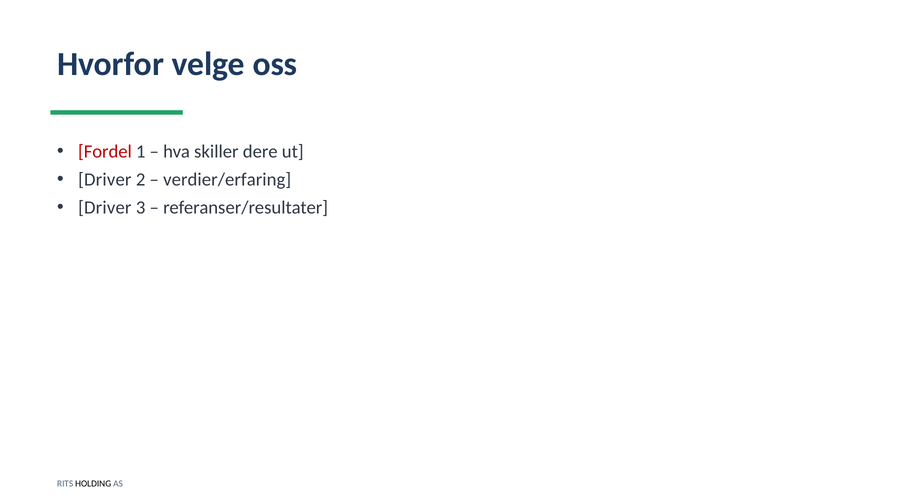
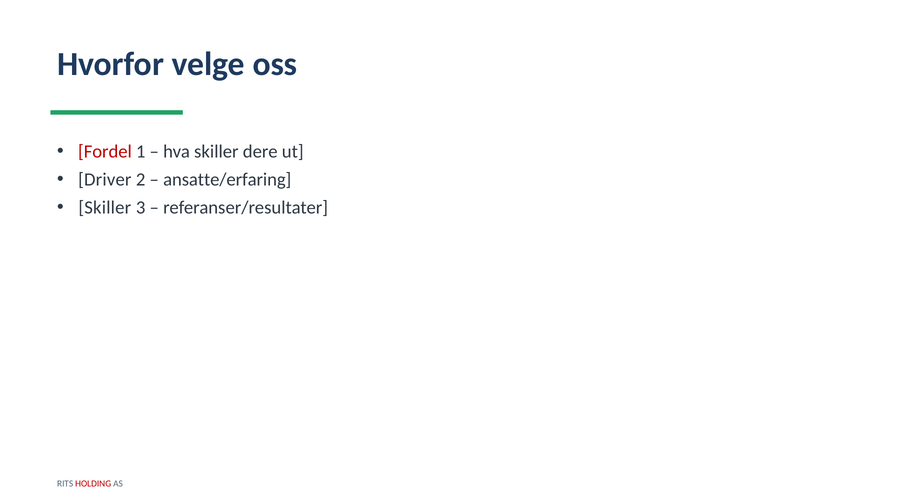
verdier/erfaring: verdier/erfaring -> ansatte/erfaring
Driver at (105, 208): Driver -> Skiller
HOLDING colour: black -> red
